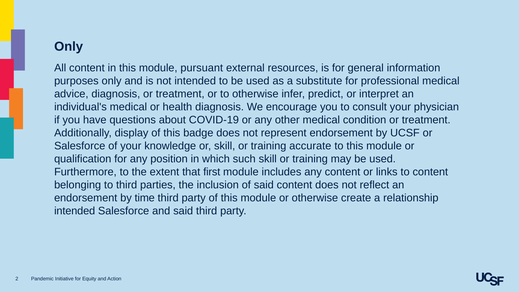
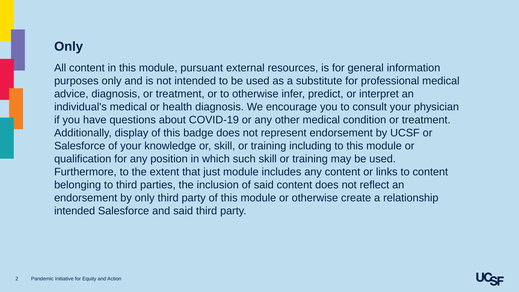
accurate: accurate -> including
first: first -> just
by time: time -> only
